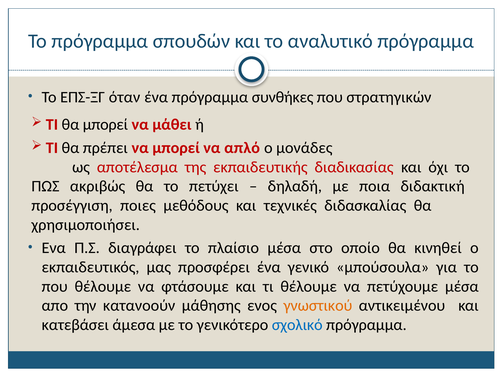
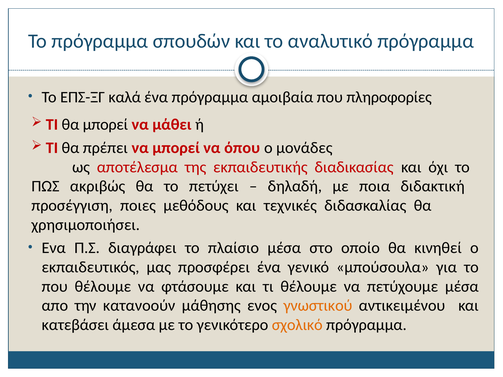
όταν: όταν -> καλά
συνθήκες: συνθήκες -> αμοιβαία
στρατηγικών: στρατηγικών -> πληροφορίες
απλό: απλό -> όπου
σχολικό colour: blue -> orange
